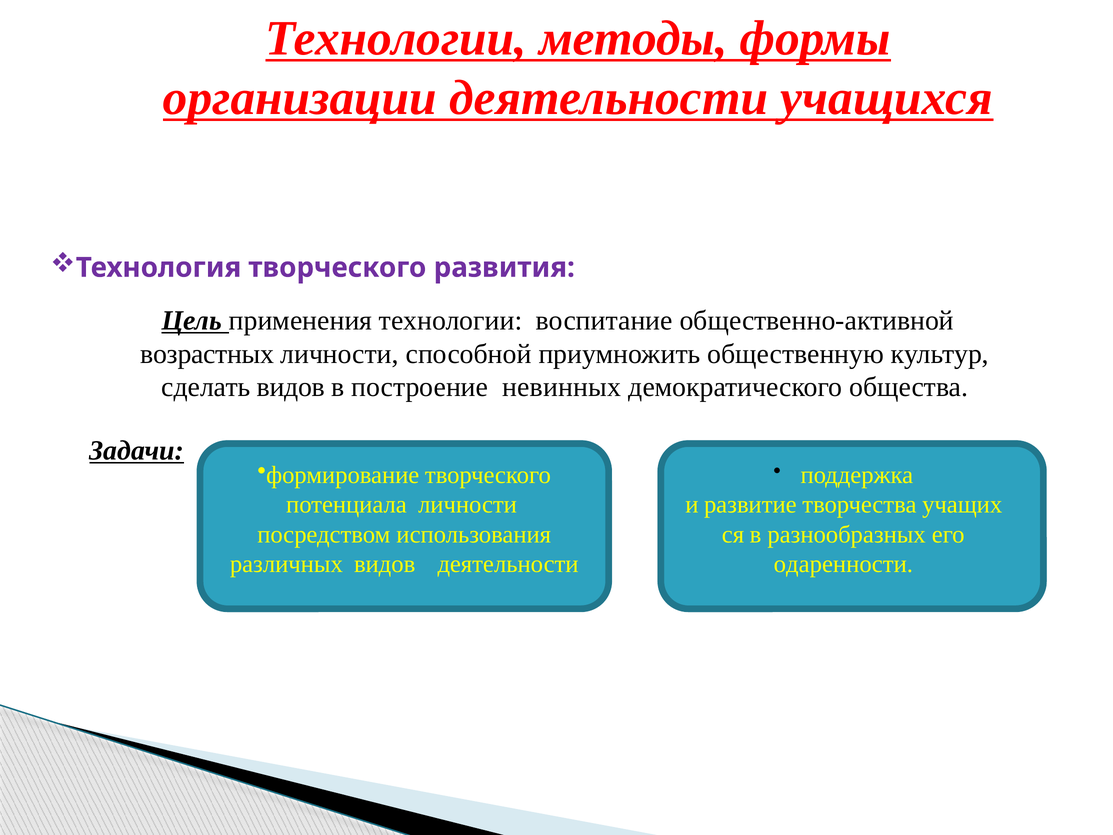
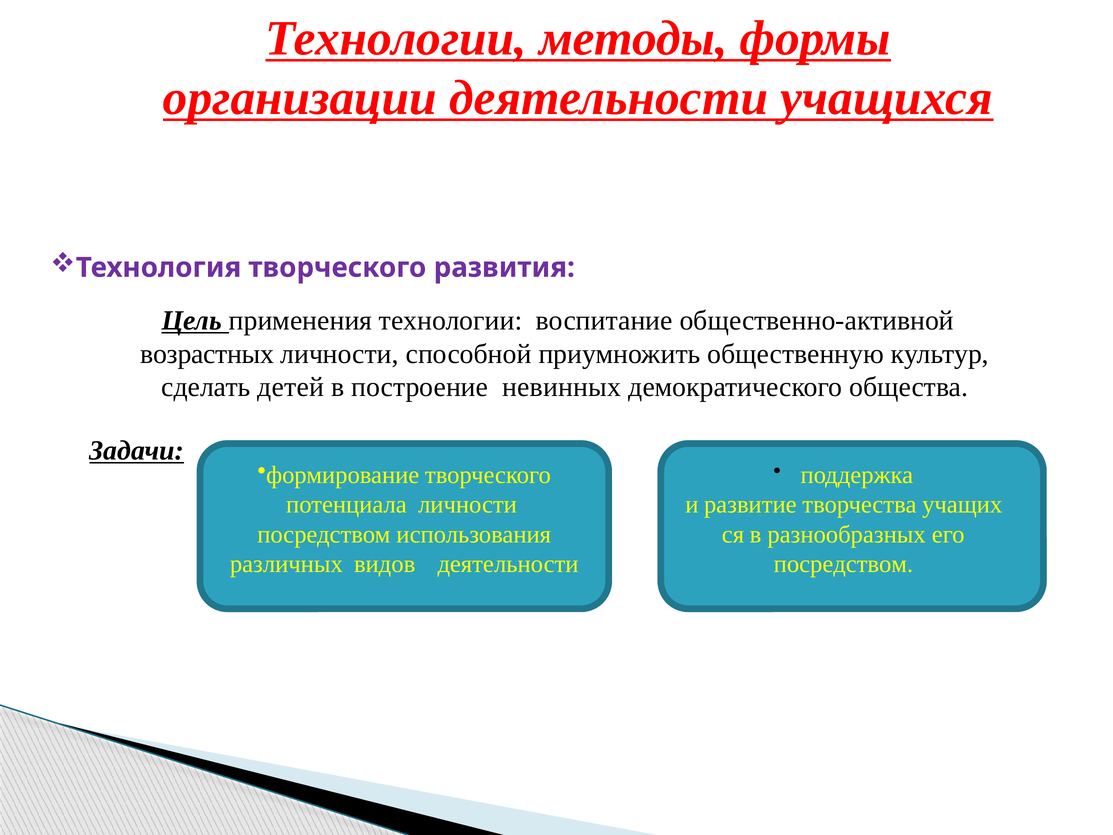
сделать видов: видов -> детей
одаренности at (843, 564): одаренности -> посредством
